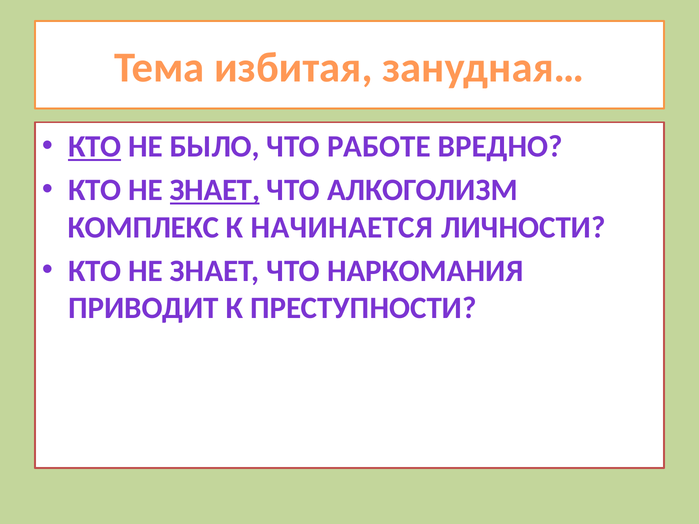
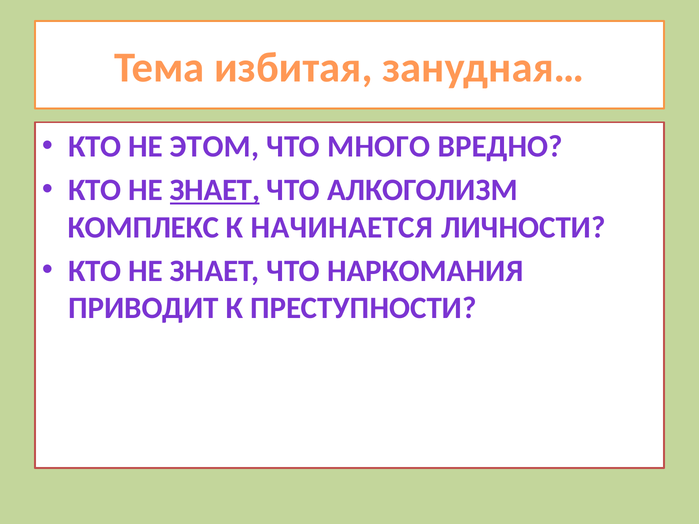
КТО at (95, 147) underline: present -> none
БЫЛО: БЫЛО -> ЭТОМ
РАБОТЕ: РАБОТЕ -> МНОГО
